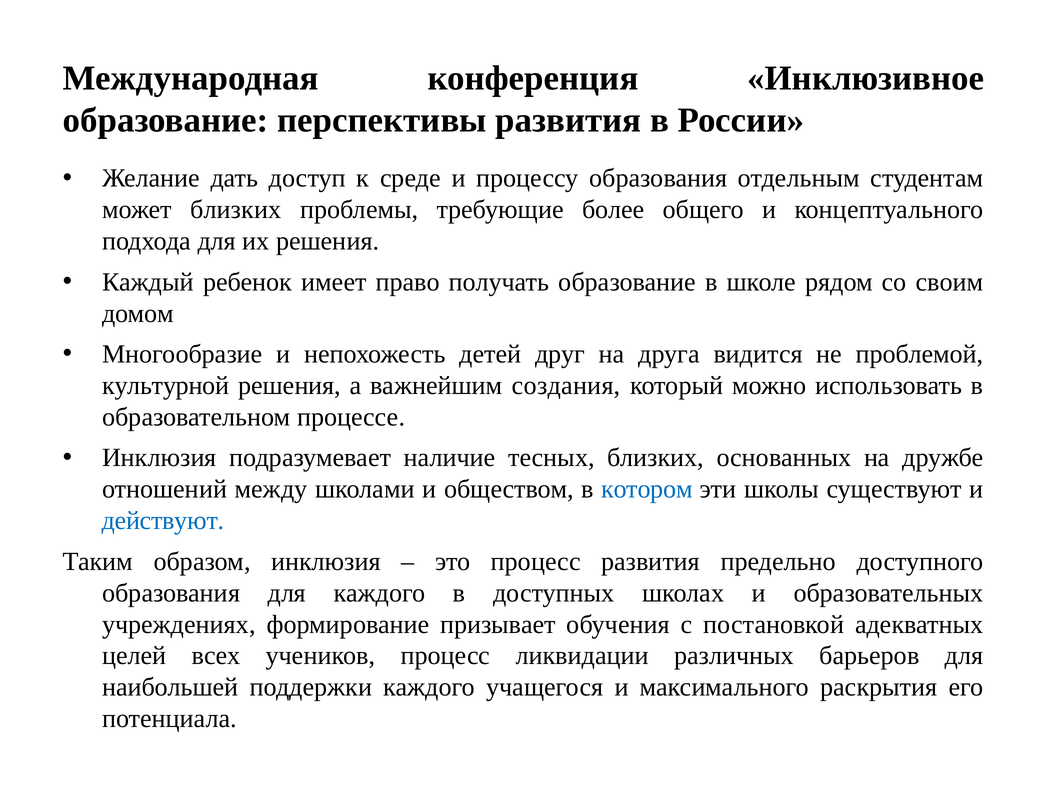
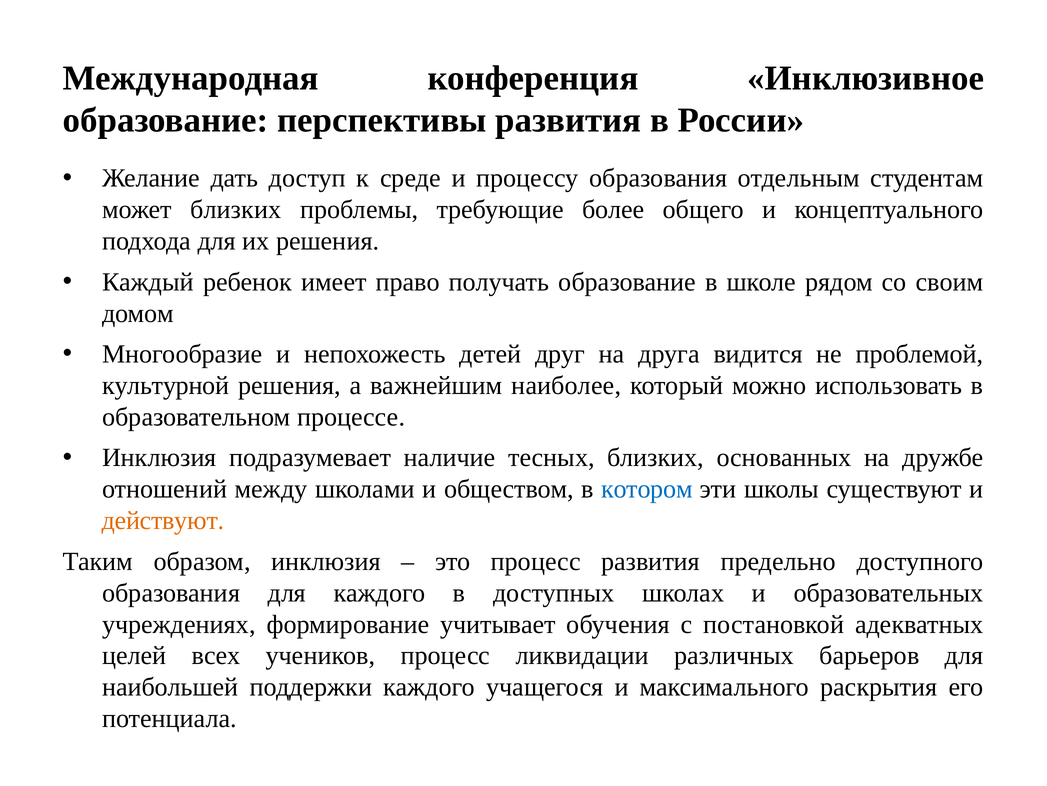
создания: создания -> наиболее
действуют colour: blue -> orange
призывает: призывает -> учитывает
